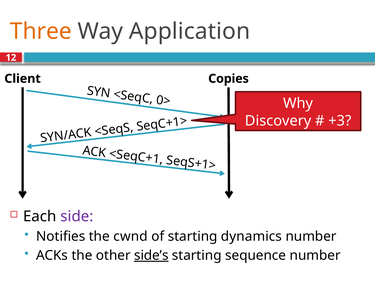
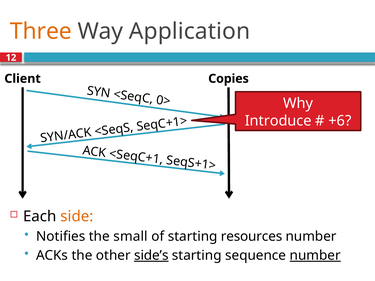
Discovery: Discovery -> Introduce
+3: +3 -> +6
side colour: purple -> orange
cwnd: cwnd -> small
dynamics: dynamics -> resources
number at (315, 256) underline: none -> present
